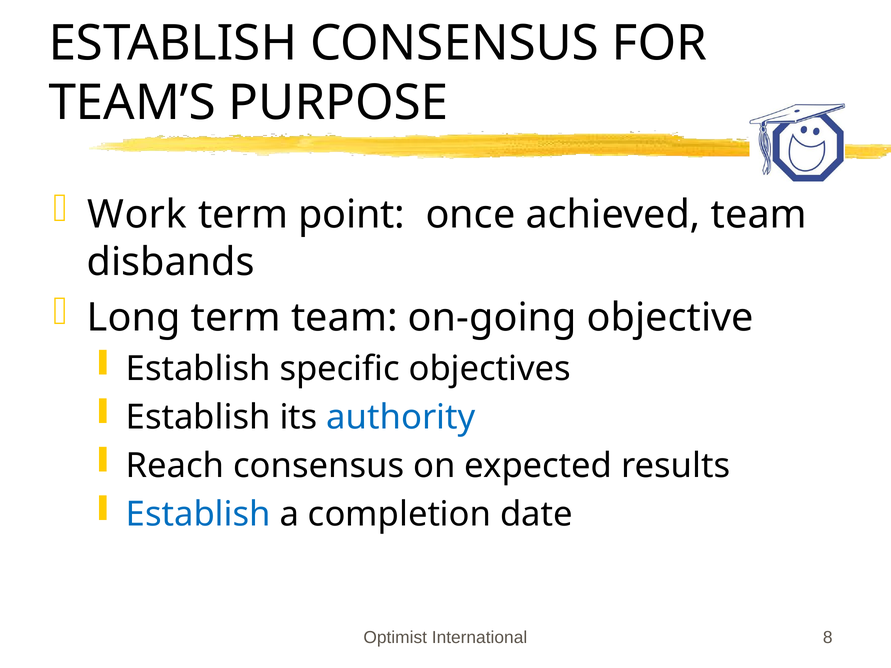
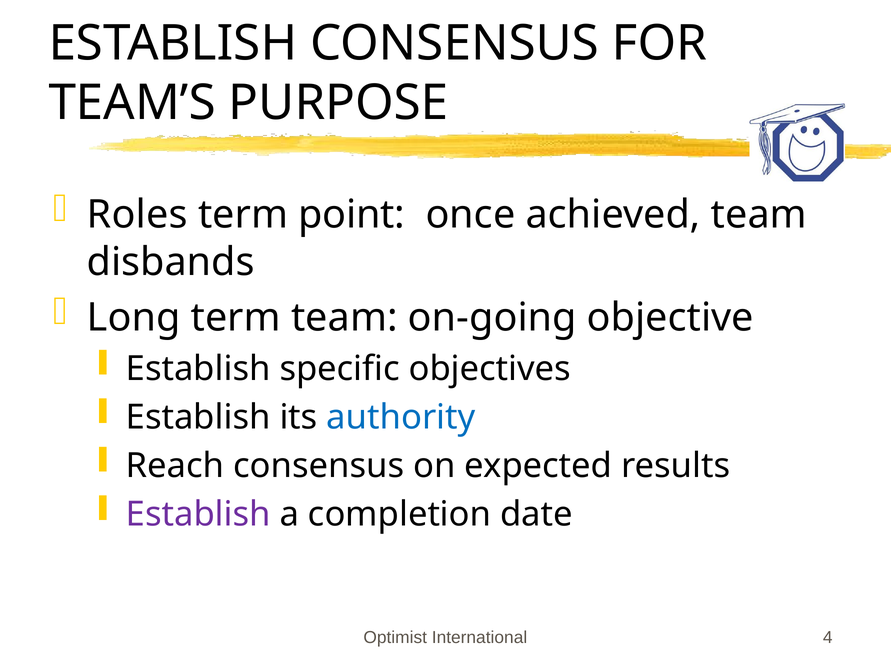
Work: Work -> Roles
Establish at (198, 515) colour: blue -> purple
8: 8 -> 4
